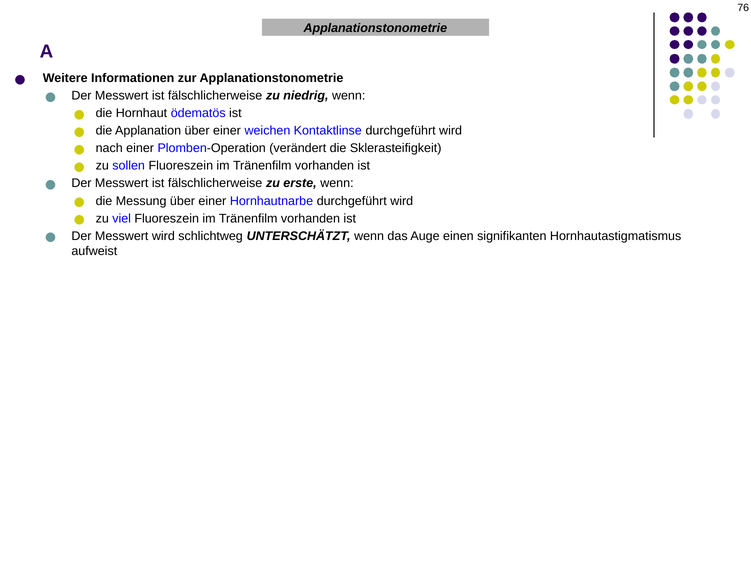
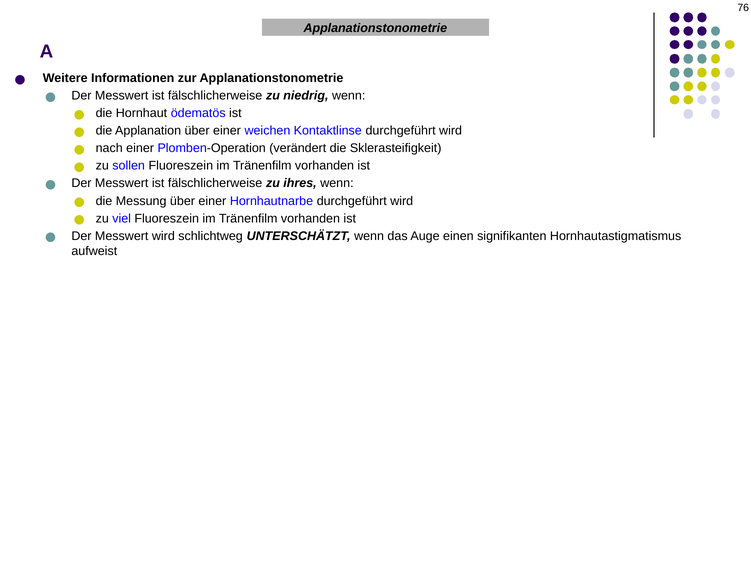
erste: erste -> ihres
